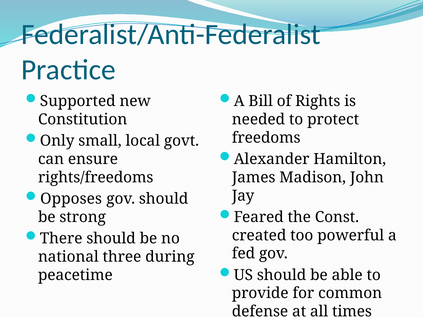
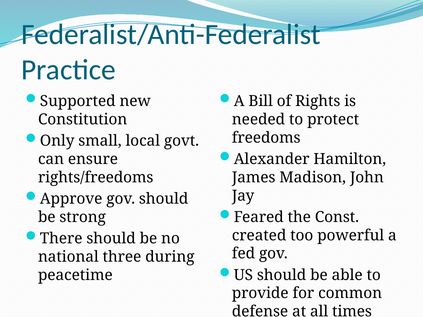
Opposes: Opposes -> Approve
